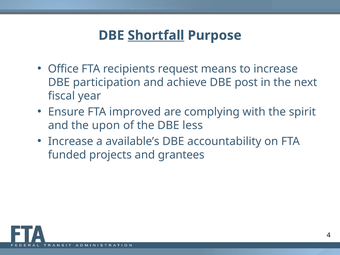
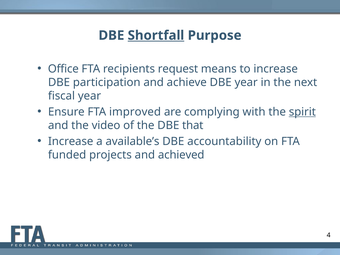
DBE post: post -> year
spirit underline: none -> present
upon: upon -> video
less: less -> that
grantees: grantees -> achieved
